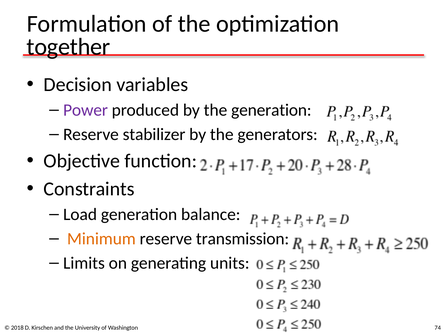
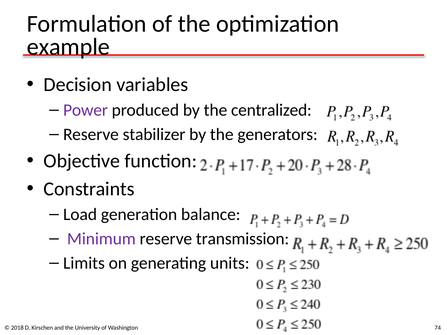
together: together -> example
the generation: generation -> centralized
Minimum colour: orange -> purple
